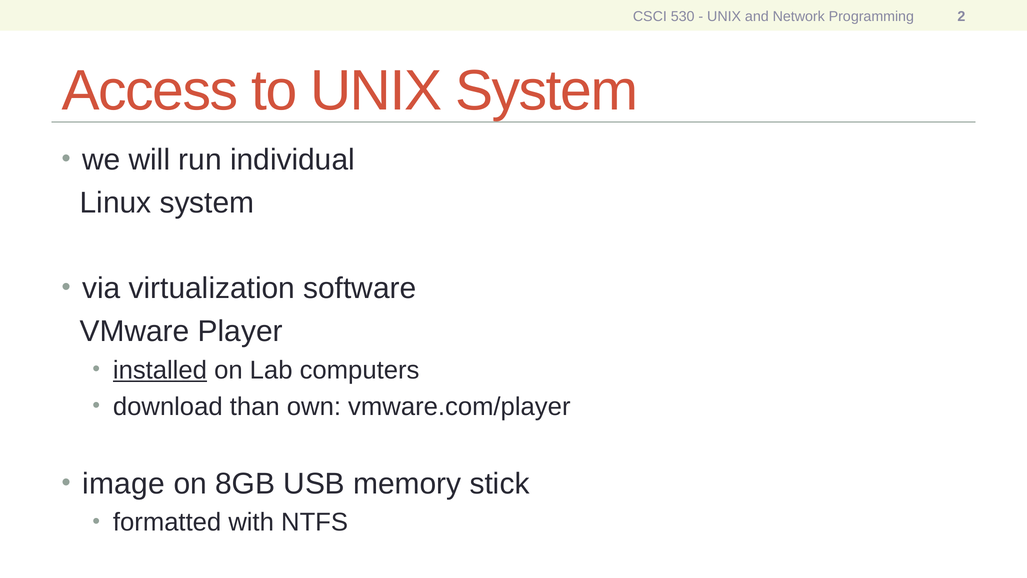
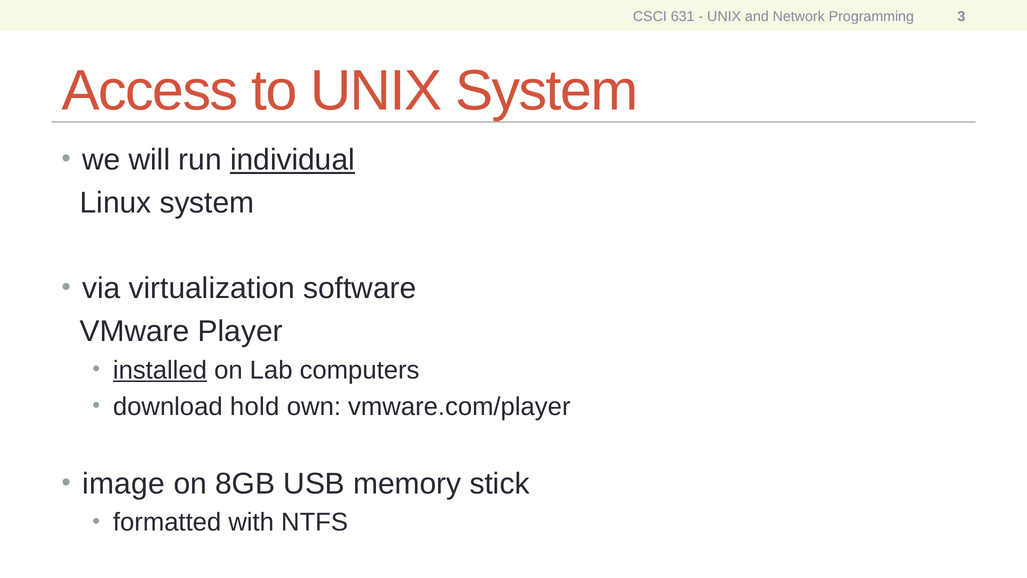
530: 530 -> 631
2: 2 -> 3
individual underline: none -> present
than: than -> hold
